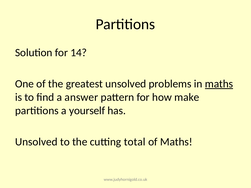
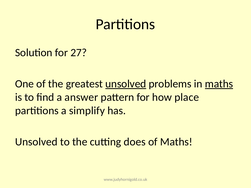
14: 14 -> 27
unsolved at (126, 84) underline: none -> present
make: make -> place
yourself: yourself -> simplify
total: total -> does
